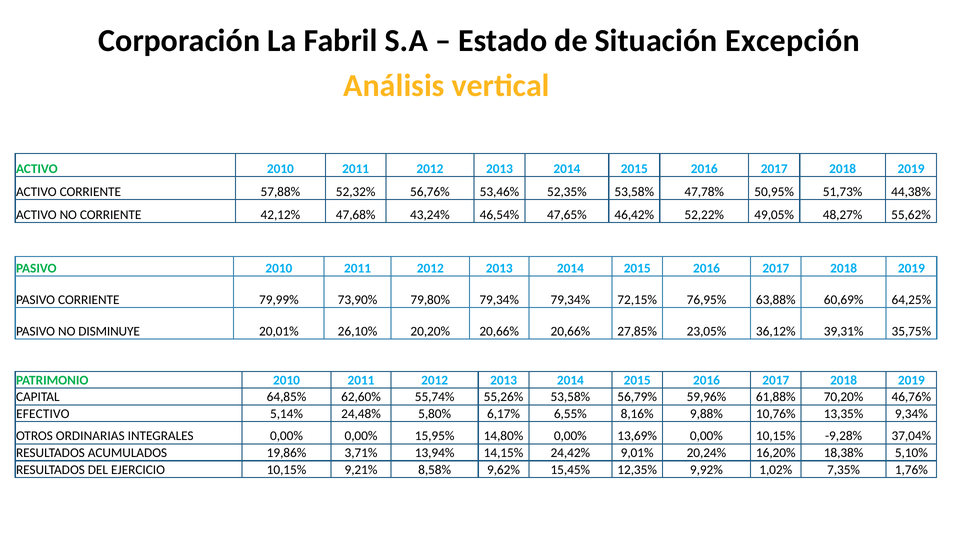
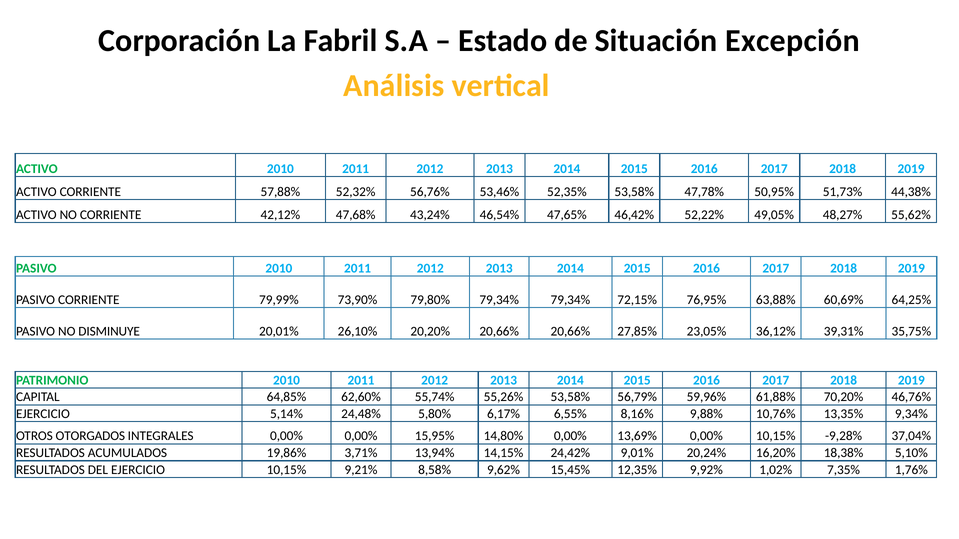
EFECTIVO at (43, 414): EFECTIVO -> EJERCICIO
ORDINARIAS: ORDINARIAS -> OTORGADOS
